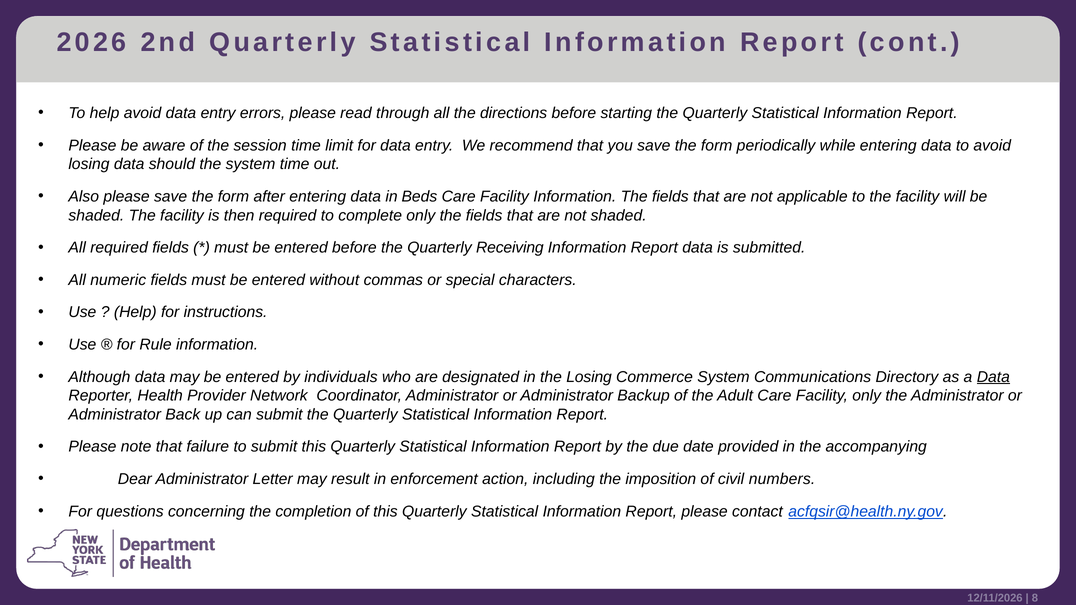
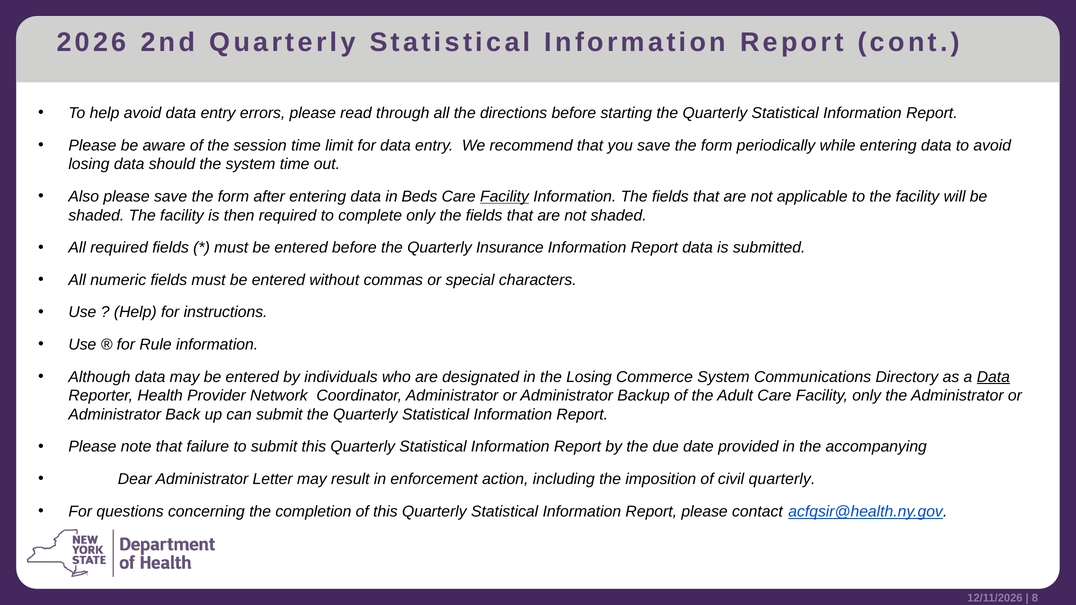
Facility at (504, 197) underline: none -> present
Receiving: Receiving -> Insurance
civil numbers: numbers -> quarterly
